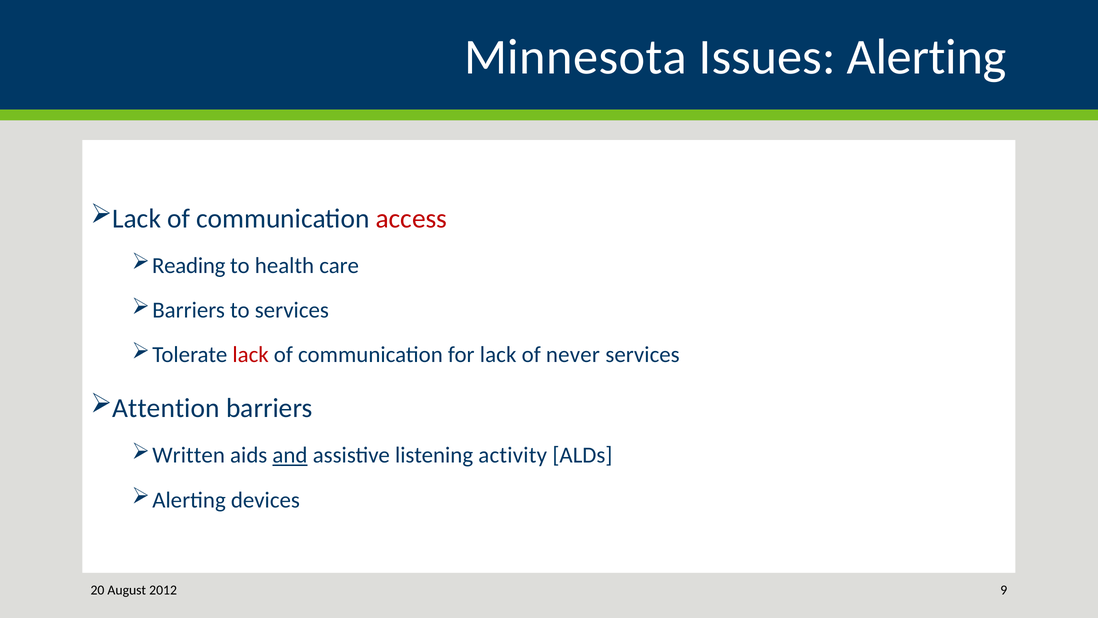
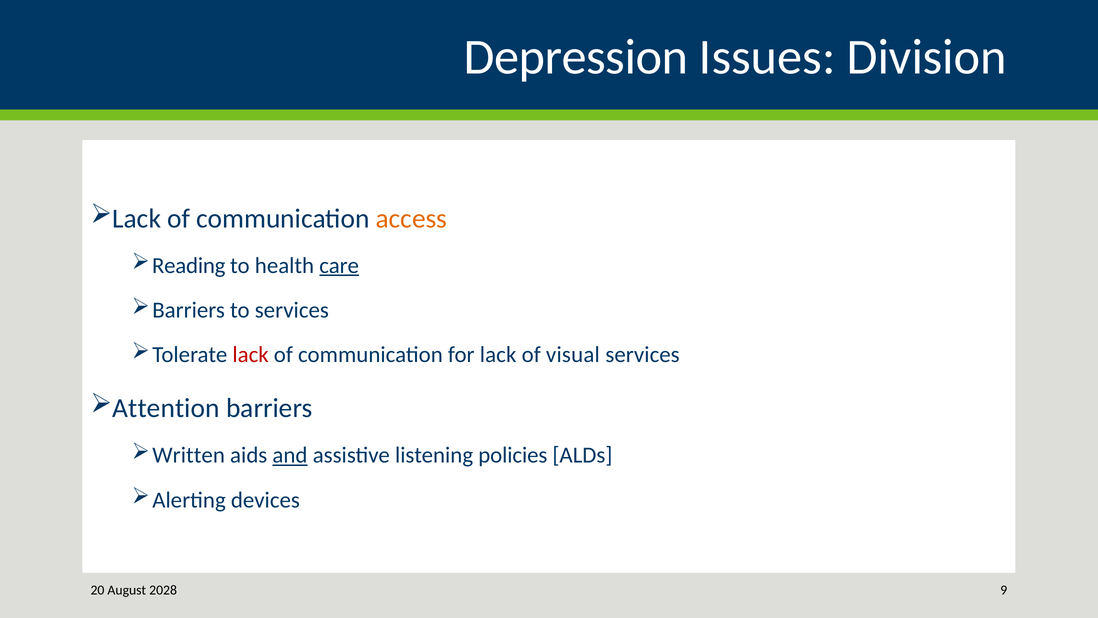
Minnesota: Minnesota -> Depression
Issues Alerting: Alerting -> Division
access colour: red -> orange
care underline: none -> present
never: never -> visual
activity: activity -> policies
2012: 2012 -> 2028
